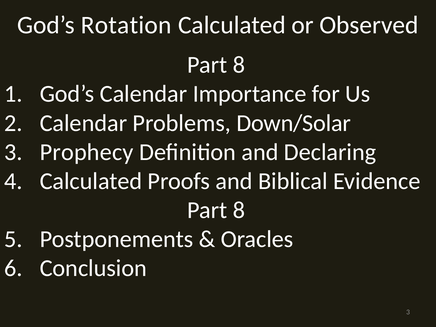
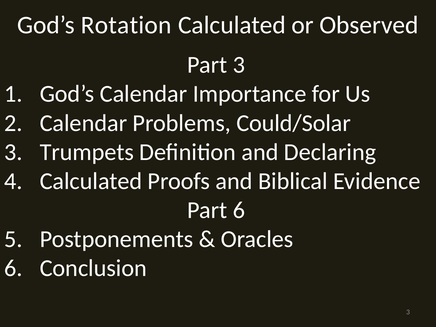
8 at (239, 65): 8 -> 3
Down/Solar: Down/Solar -> Could/Solar
Prophecy: Prophecy -> Trumpets
8 at (239, 210): 8 -> 6
